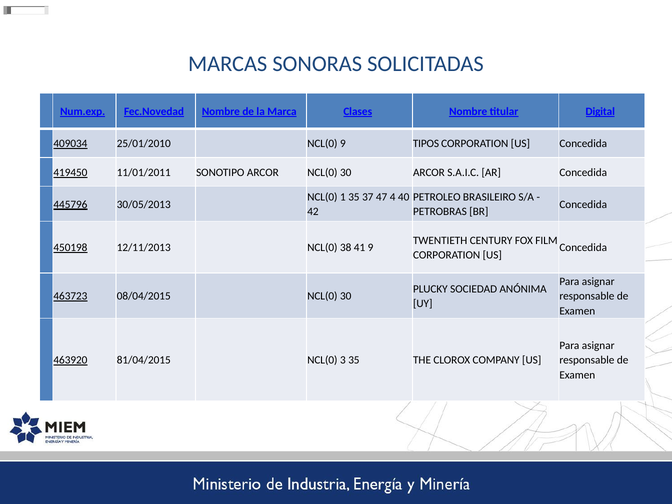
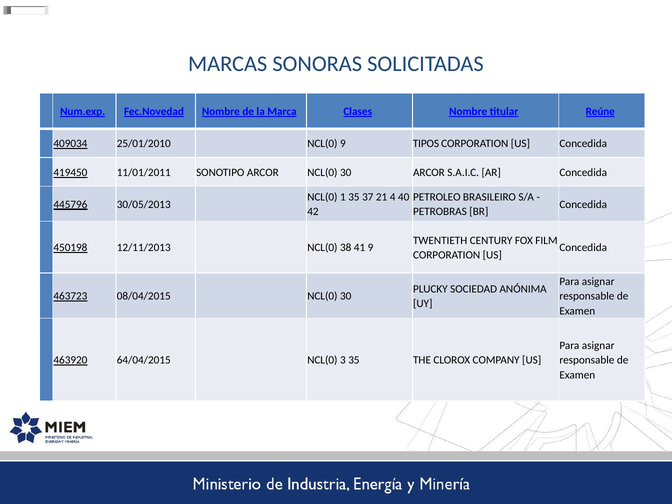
Digital: Digital -> Reúne
47: 47 -> 21
81/04/2015: 81/04/2015 -> 64/04/2015
